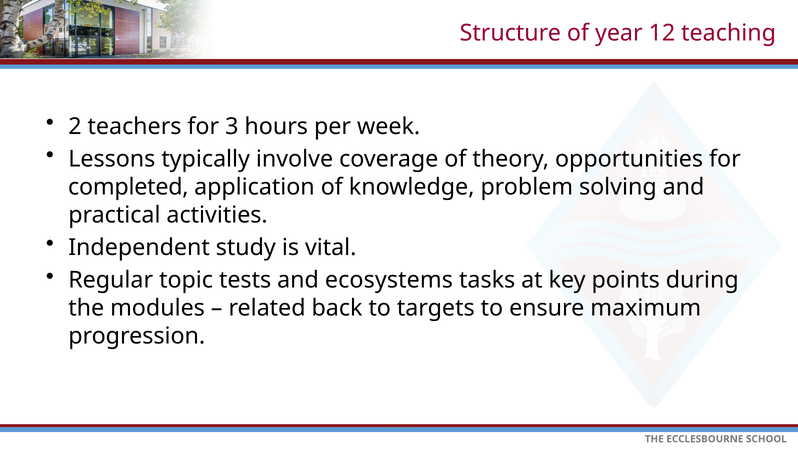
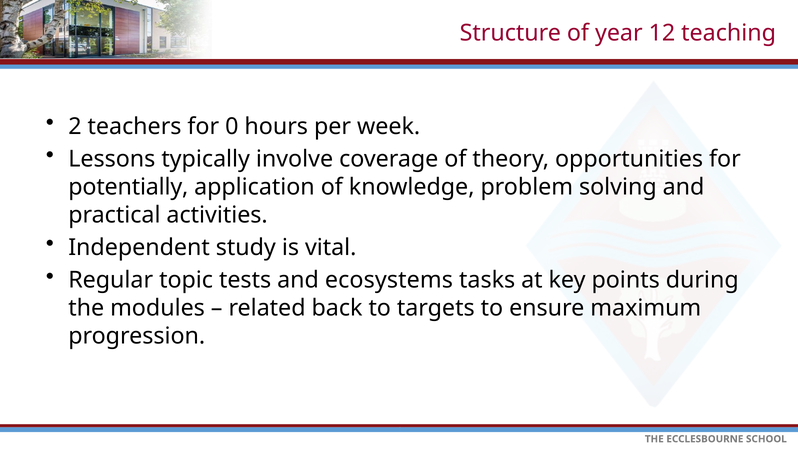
3: 3 -> 0
completed: completed -> potentially
